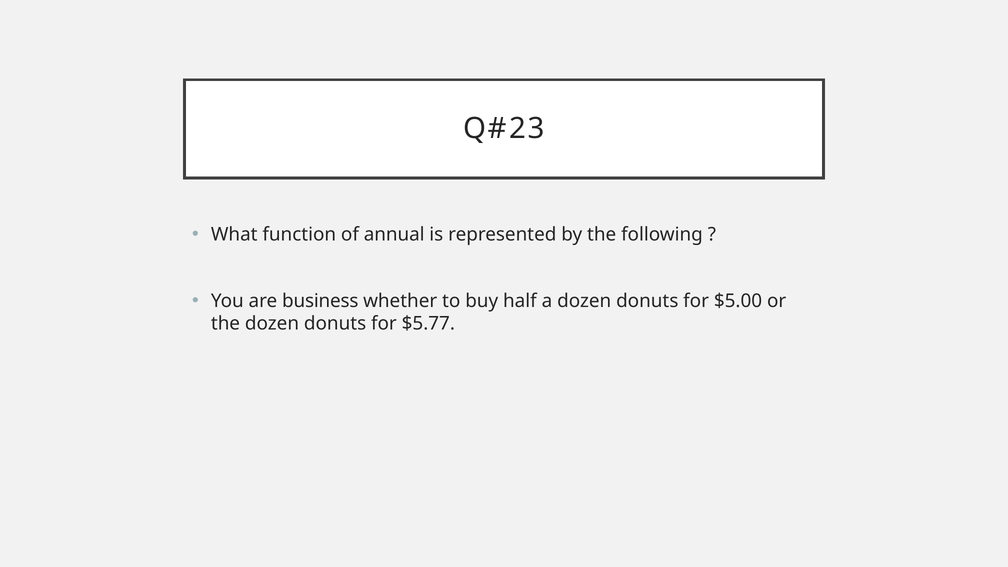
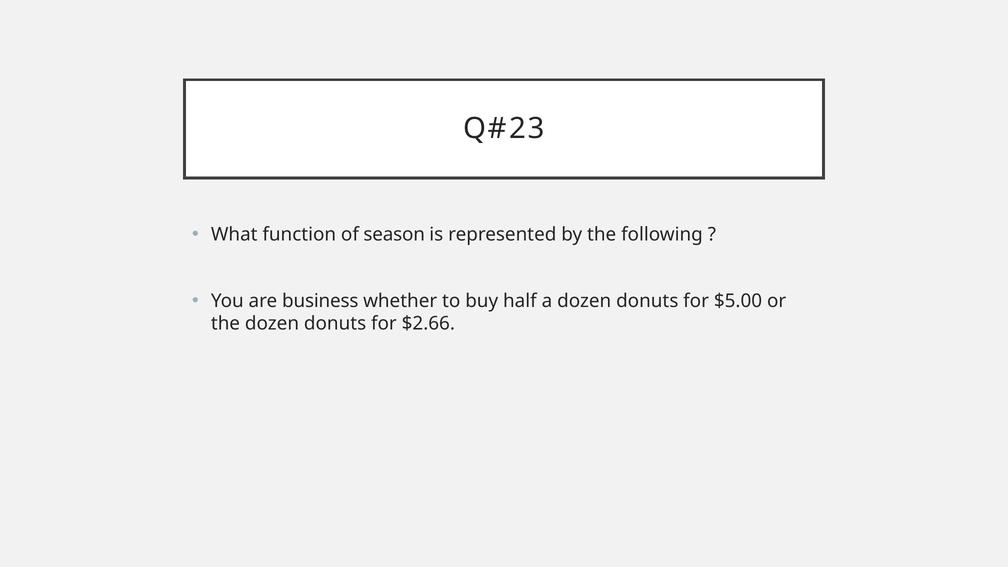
annual: annual -> season
$5.77: $5.77 -> $2.66
